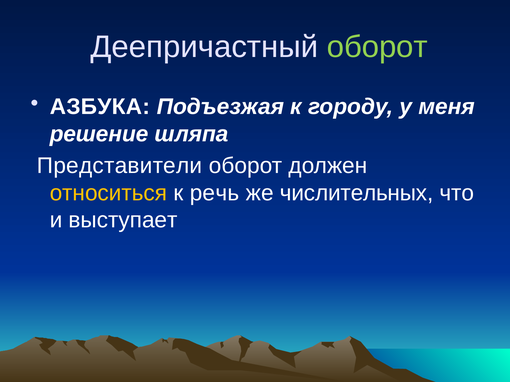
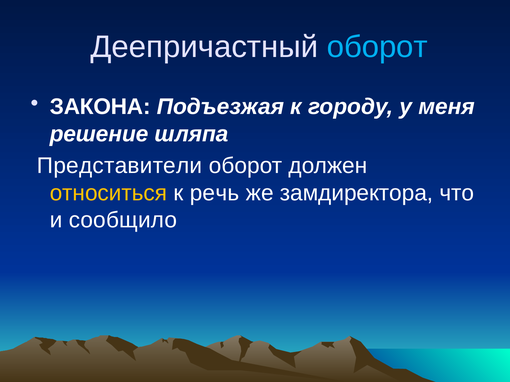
оборот at (377, 47) colour: light green -> light blue
АЗБУКА: АЗБУКА -> ЗАКОНА
числительных: числительных -> замдиректора
выступает: выступает -> сообщило
